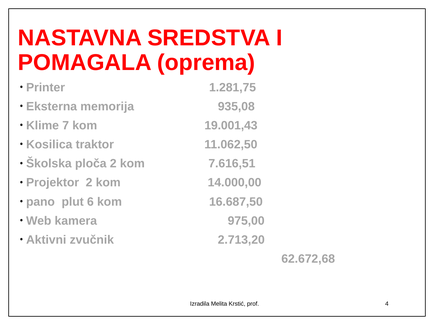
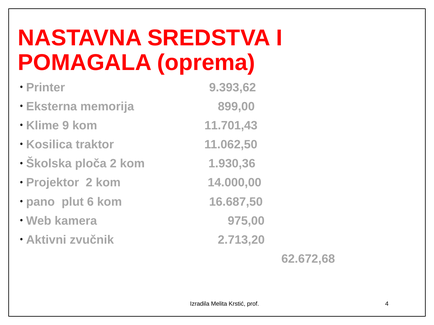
1.281,75: 1.281,75 -> 9.393,62
935,08: 935,08 -> 899,00
7: 7 -> 9
19.001,43: 19.001,43 -> 11.701,43
7.616,51: 7.616,51 -> 1.930,36
